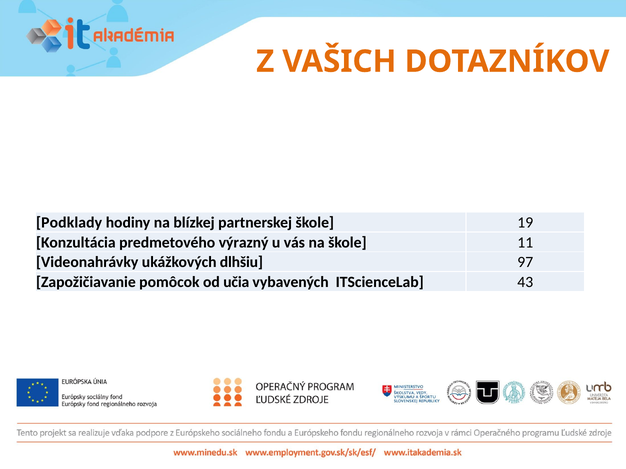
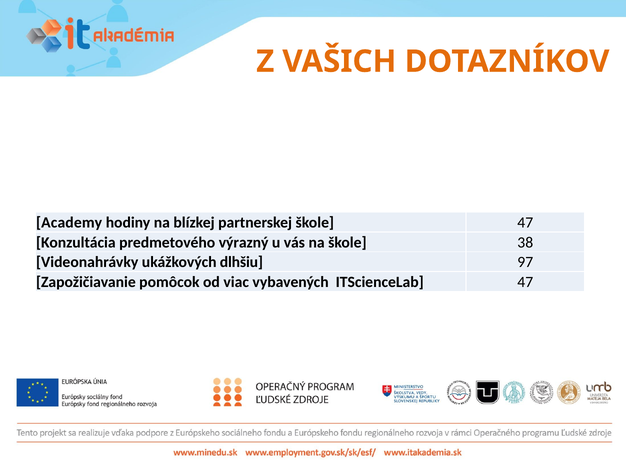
Podklady: Podklady -> Academy
škole 19: 19 -> 47
11: 11 -> 38
učia: učia -> viac
ITScienceLab 43: 43 -> 47
